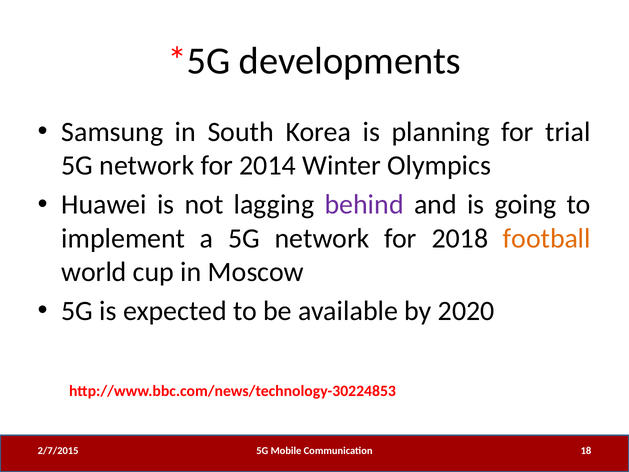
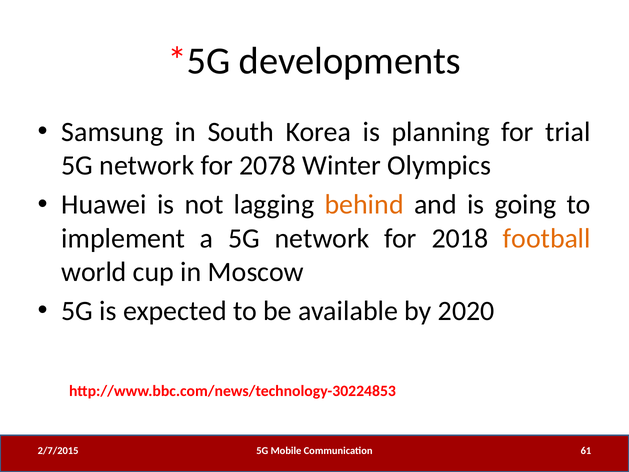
2014: 2014 -> 2078
behind colour: purple -> orange
18: 18 -> 61
